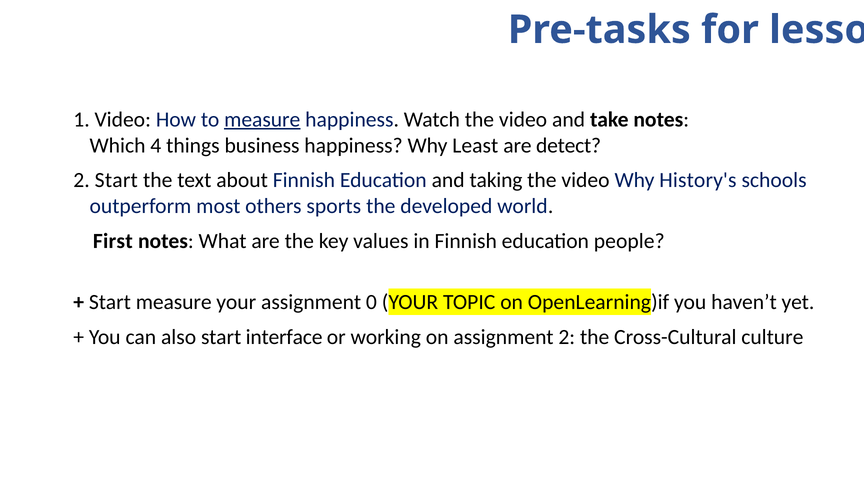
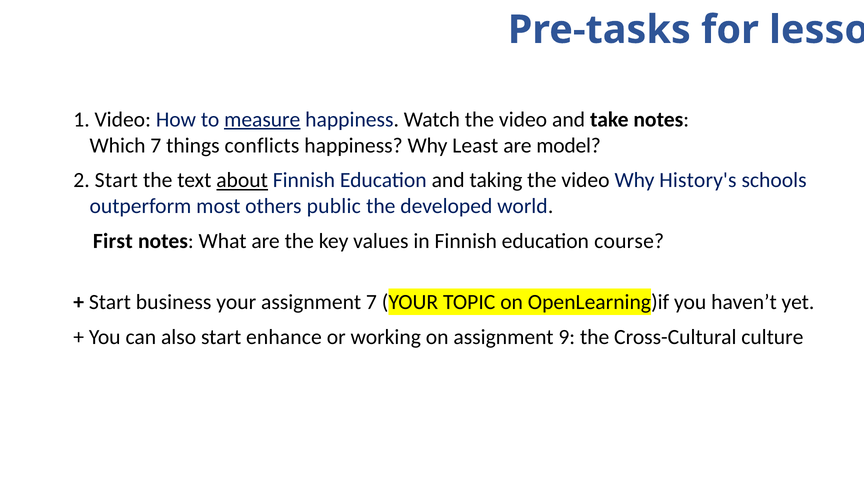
Which 4: 4 -> 7
business: business -> conflicts
detect: detect -> model
about underline: none -> present
sports: sports -> public
people: people -> course
Start measure: measure -> business
assignment 0: 0 -> 7
interface: interface -> enhance
assignment 2: 2 -> 9
